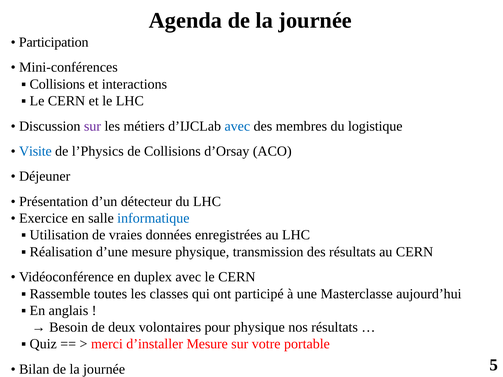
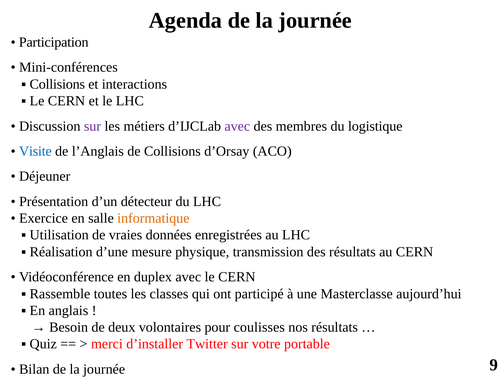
avec at (237, 126) colour: blue -> purple
l’Physics: l’Physics -> l’Anglais
informatique colour: blue -> orange
pour physique: physique -> coulisses
d’installer Mesure: Mesure -> Twitter
5: 5 -> 9
